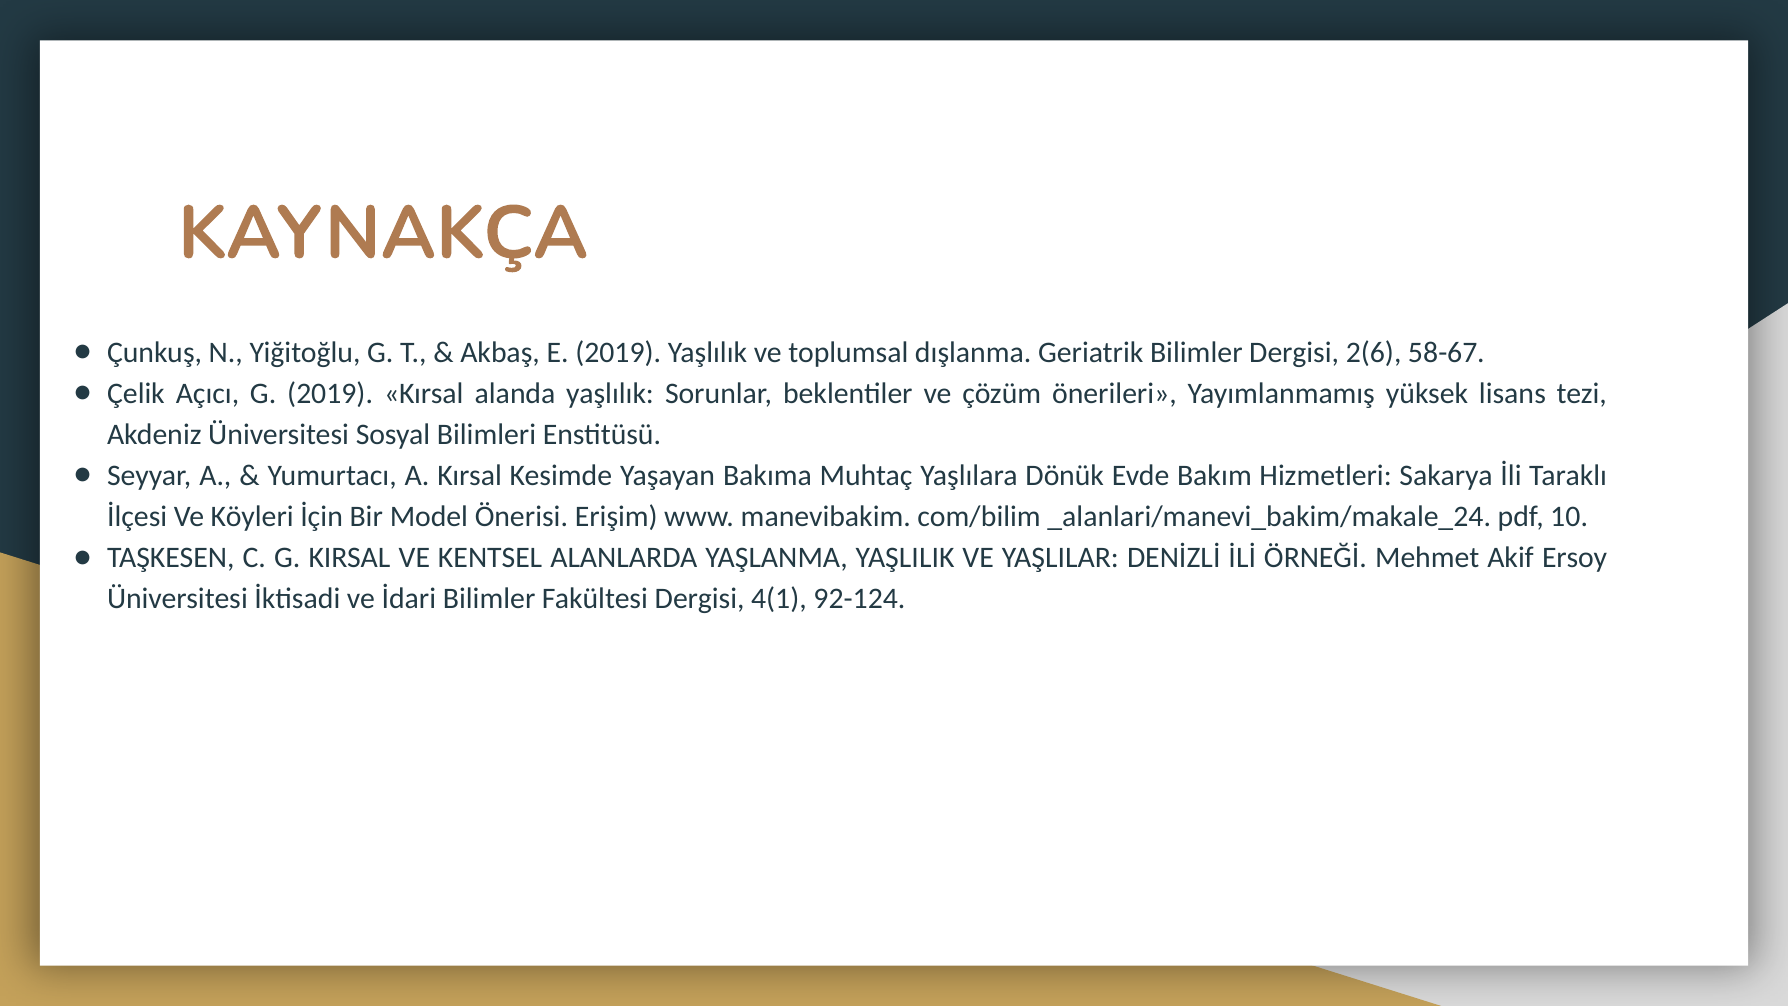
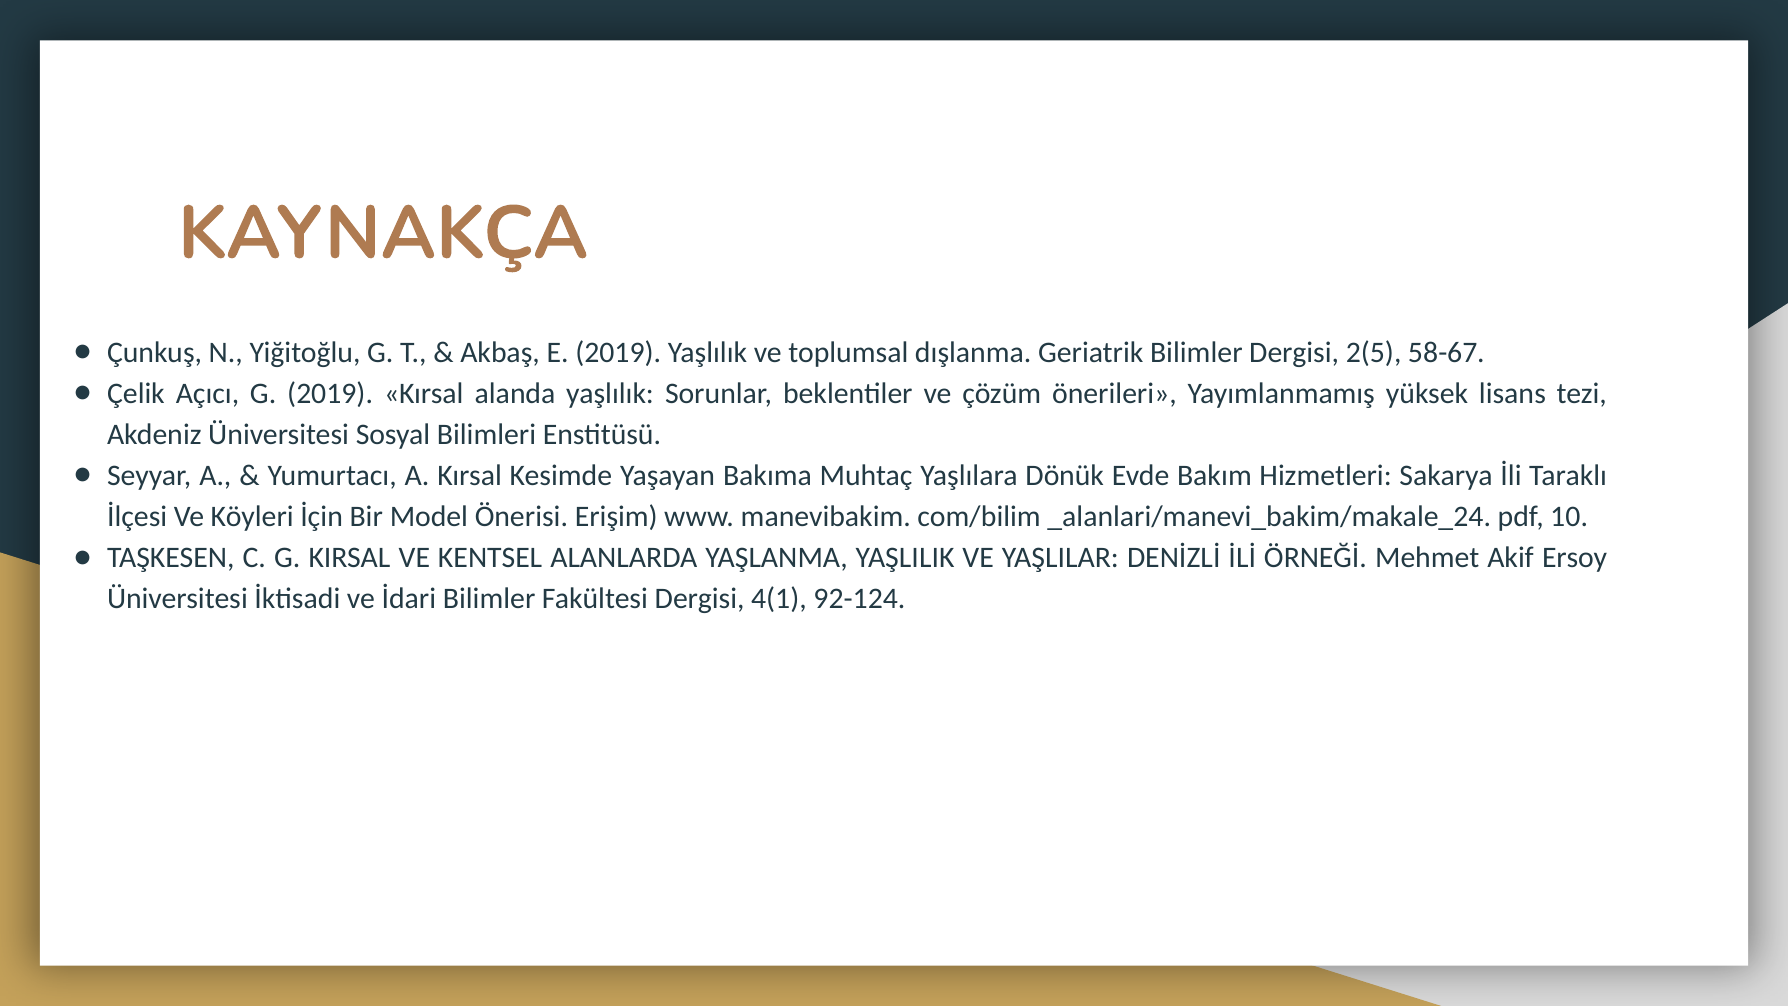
2(6: 2(6 -> 2(5
